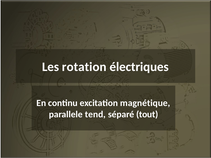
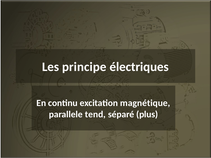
rotation: rotation -> principe
tout: tout -> plus
